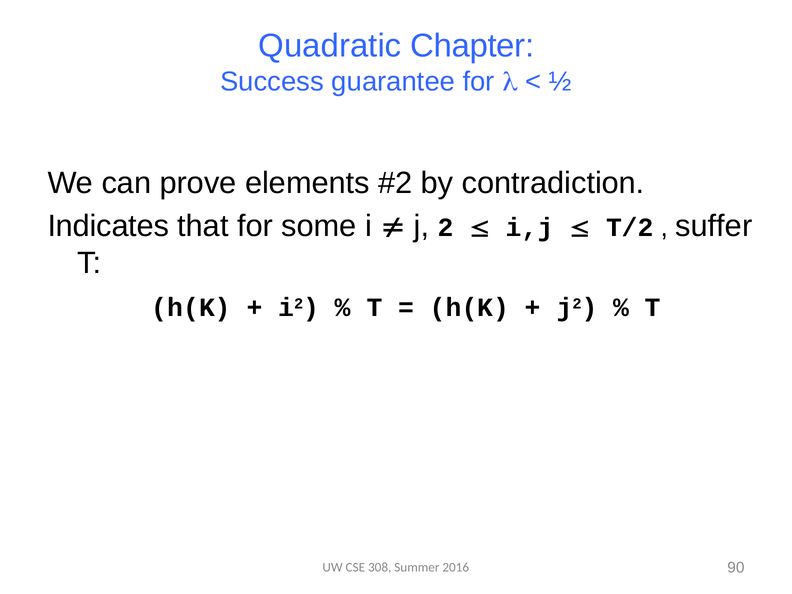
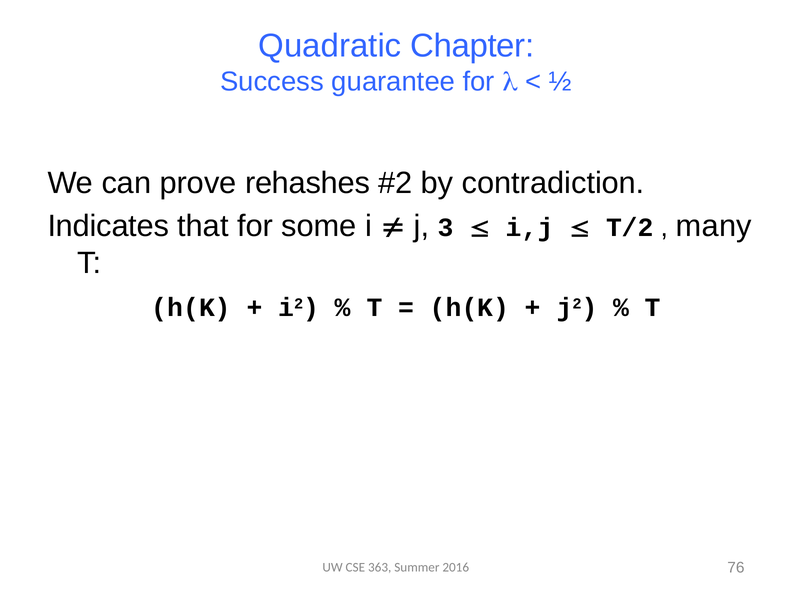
elements: elements -> rehashes
2: 2 -> 3
suffer: suffer -> many
308: 308 -> 363
90: 90 -> 76
